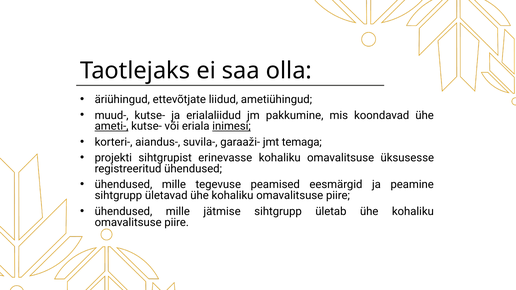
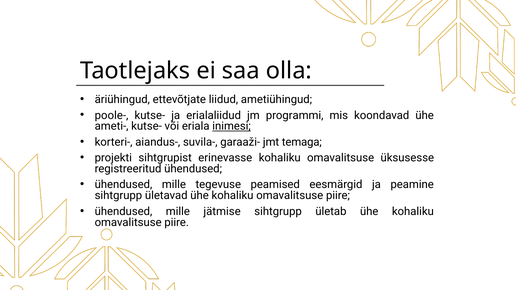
muud-: muud- -> poole-
pakkumine: pakkumine -> programmi
ameti- underline: present -> none
